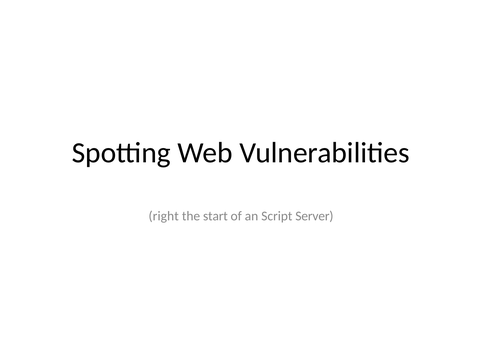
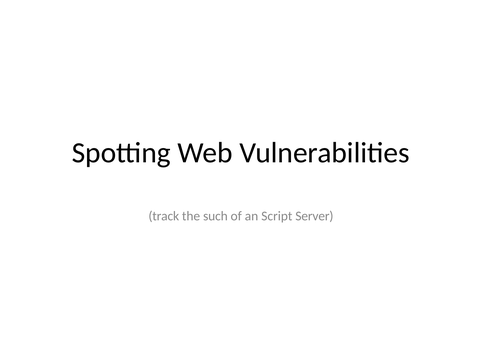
right: right -> track
start: start -> such
